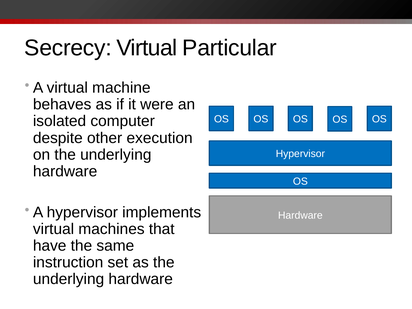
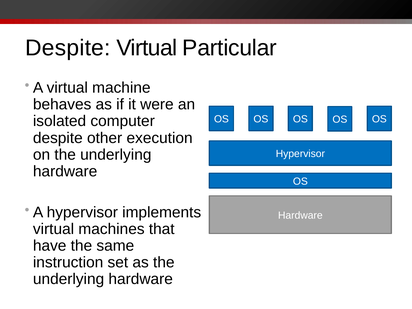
Secrecy at (68, 48): Secrecy -> Despite
